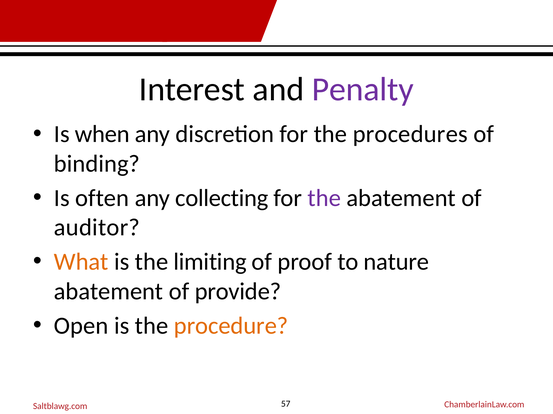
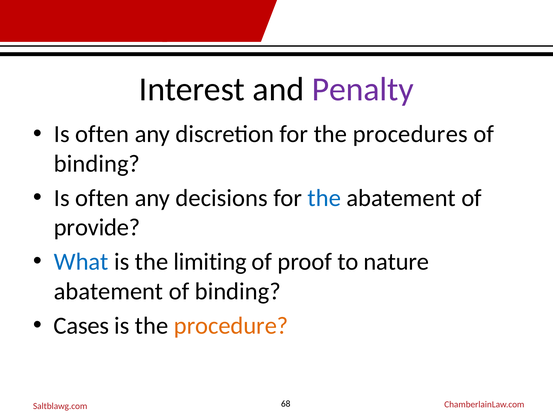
when at (102, 134): when -> often
collecting: collecting -> decisions
the at (324, 198) colour: purple -> blue
auditor: auditor -> provide
What colour: orange -> blue
abatement of provide: provide -> binding
Open: Open -> Cases
57: 57 -> 68
